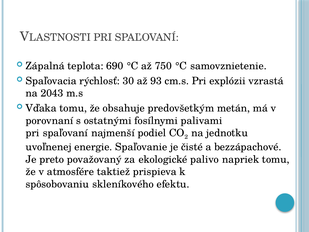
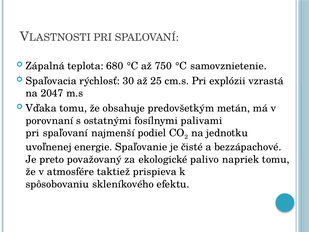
690: 690 -> 680
93: 93 -> 25
2043: 2043 -> 2047
